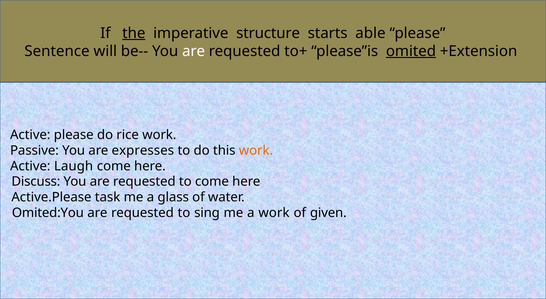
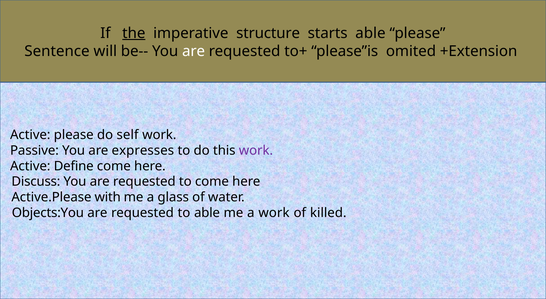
omited underline: present -> none
rice: rice -> self
work at (256, 151) colour: orange -> purple
Laugh: Laugh -> Define
task: task -> with
Omited:You: Omited:You -> Objects:You
to sing: sing -> able
given: given -> killed
